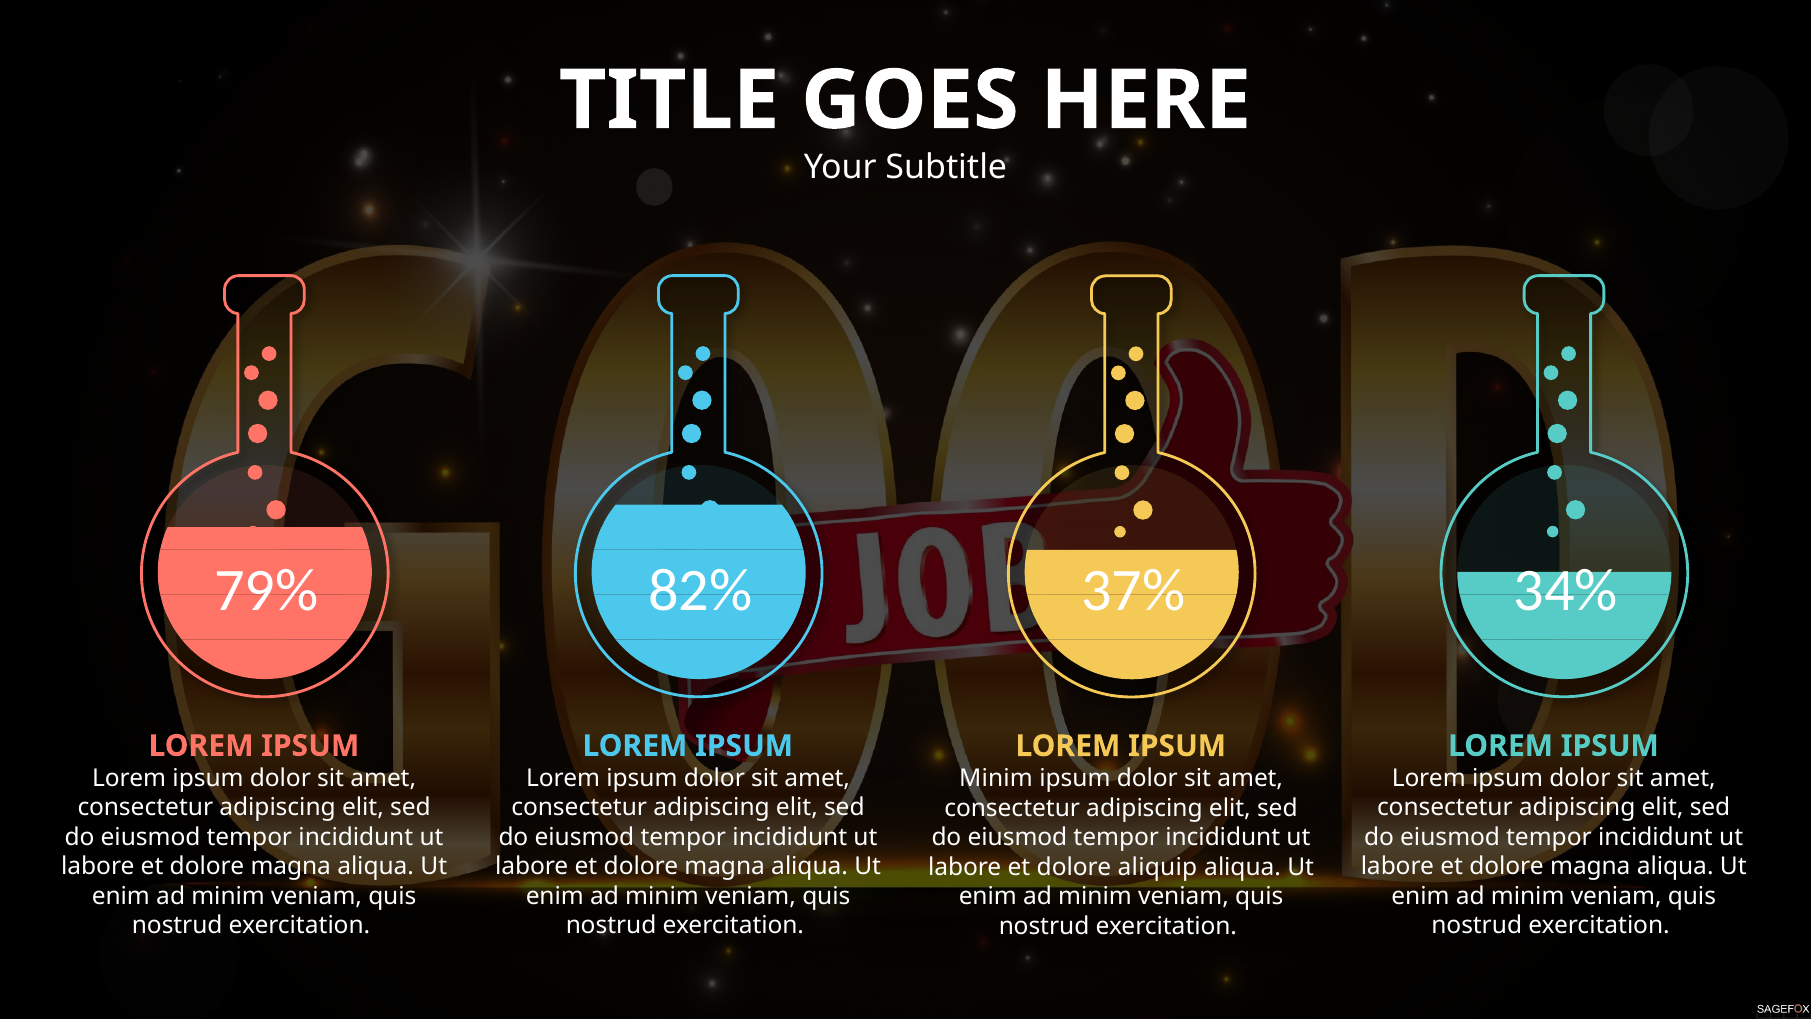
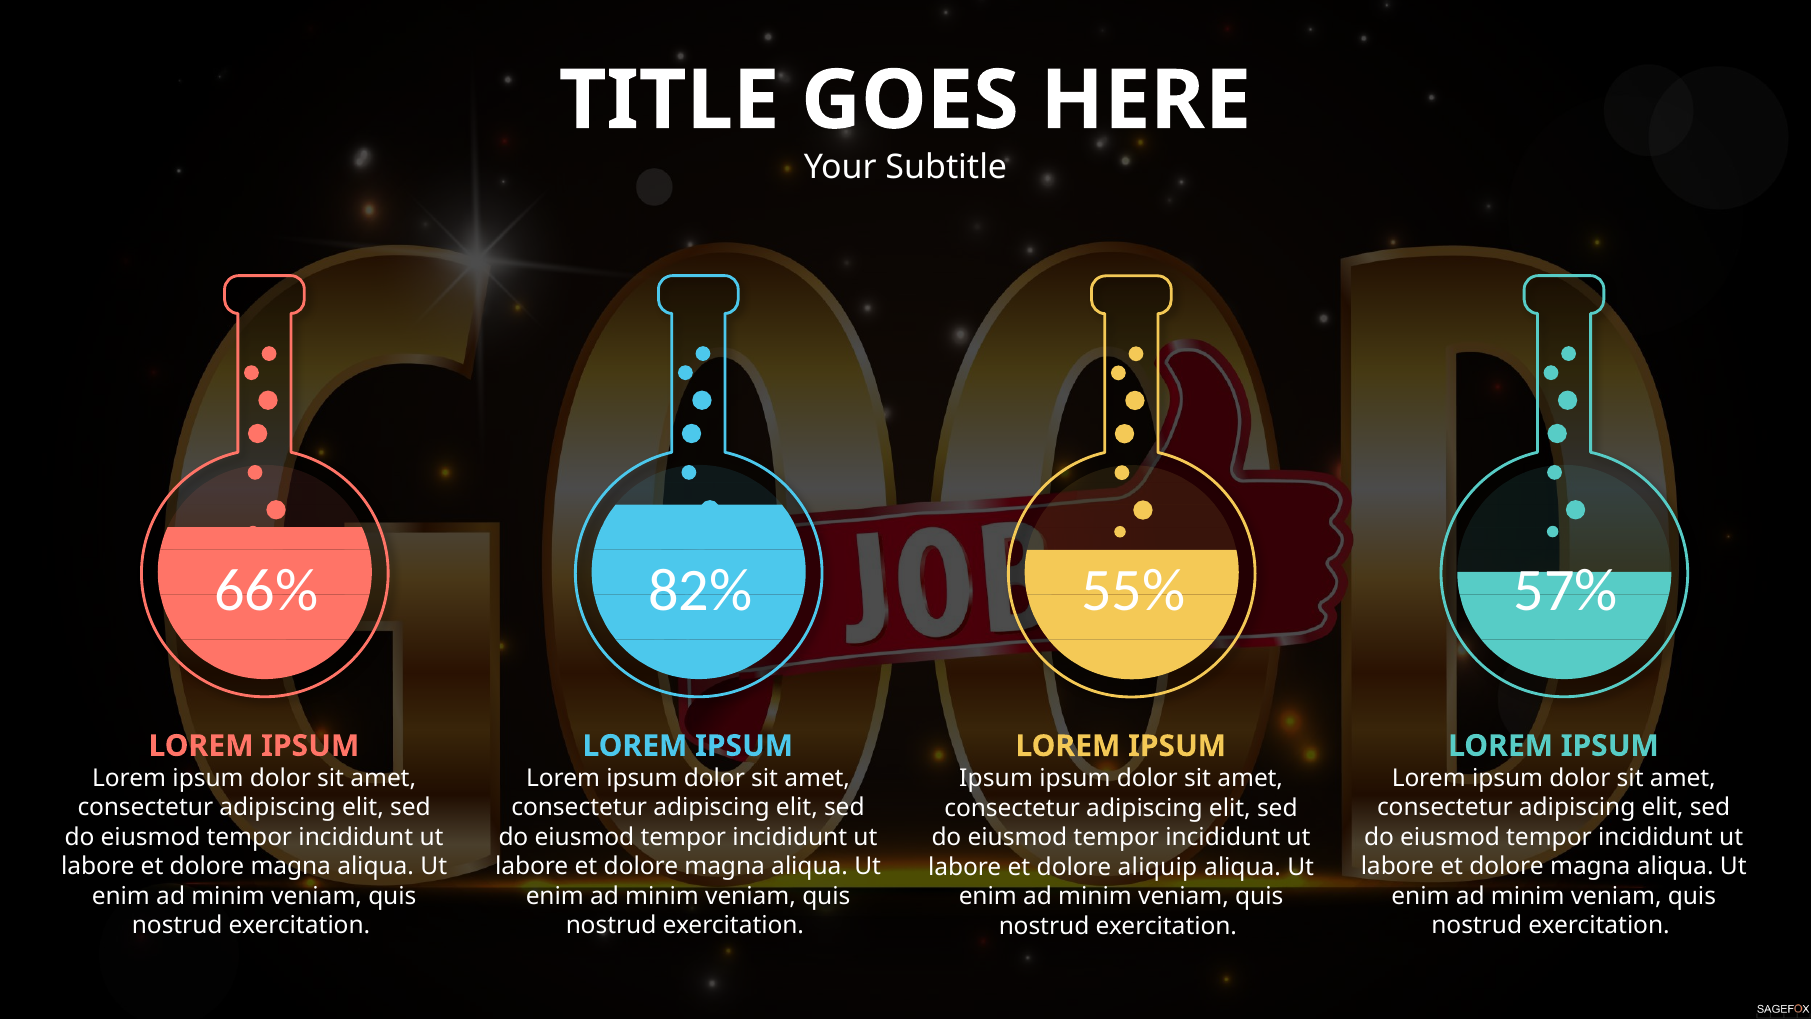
79%: 79% -> 66%
34%: 34% -> 57%
37%: 37% -> 55%
Minim at (996, 778): Minim -> Ipsum
